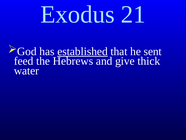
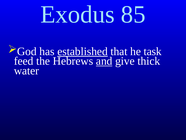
21: 21 -> 85
sent: sent -> task
and underline: none -> present
